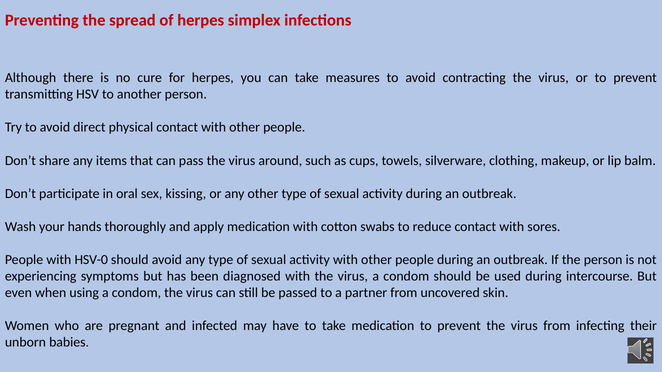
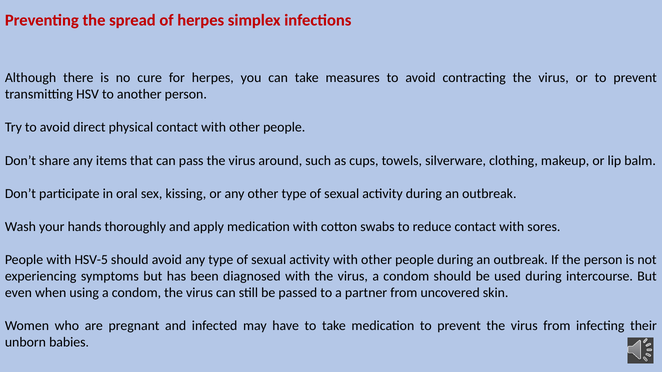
HSV-0: HSV-0 -> HSV-5
